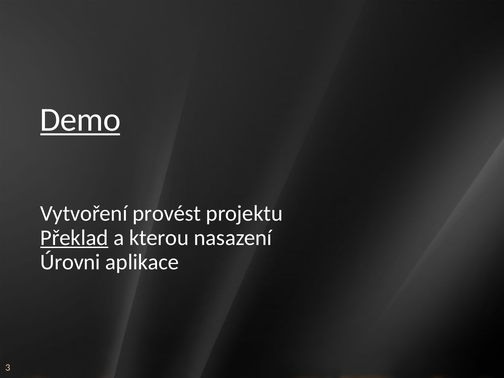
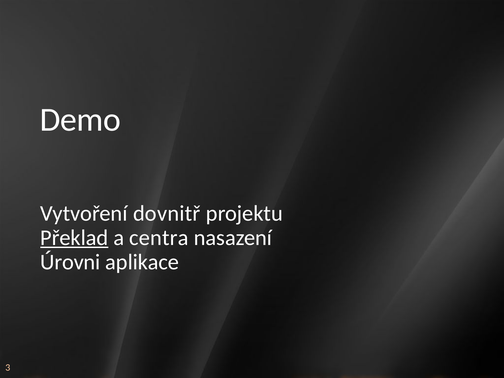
Demo underline: present -> none
provést: provést -> dovnitř
kterou: kterou -> centra
